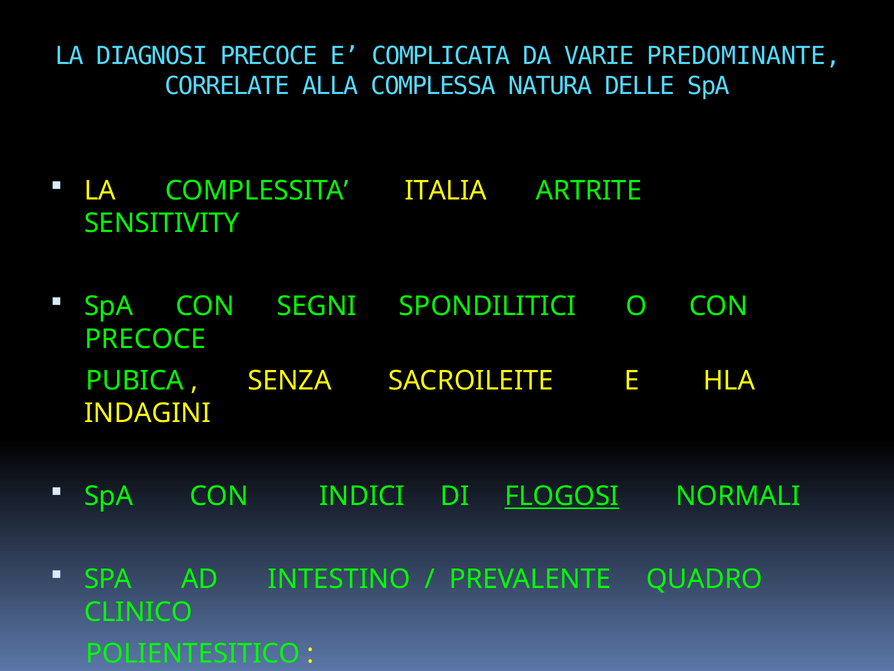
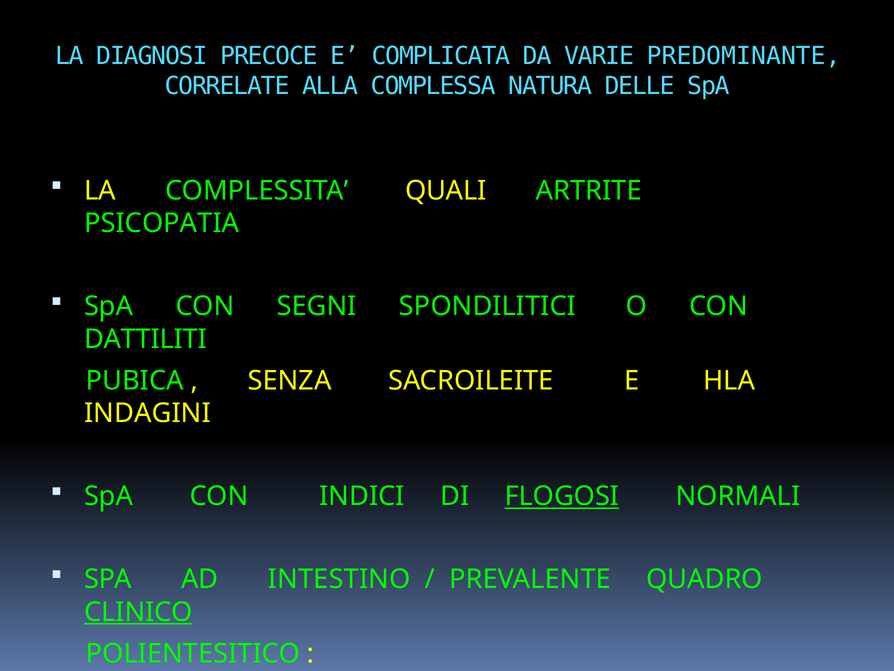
ITALIA: ITALIA -> QUALI
SENSITIVITY: SENSITIVITY -> PSICOPATIA
PRECOCE at (145, 339): PRECOCE -> DATTILITI
CLINICO underline: none -> present
